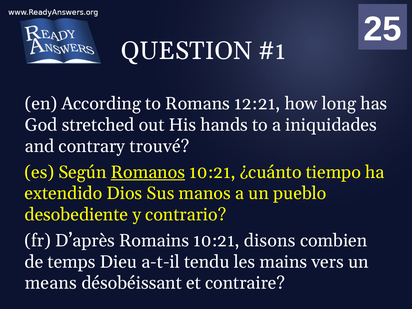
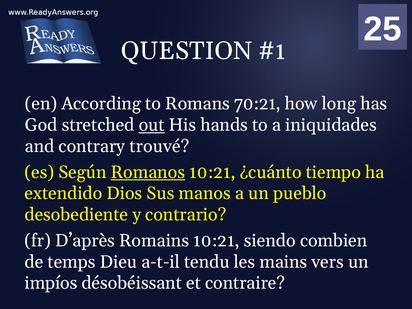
12:21: 12:21 -> 70:21
out underline: none -> present
disons: disons -> siendo
means: means -> impíos
